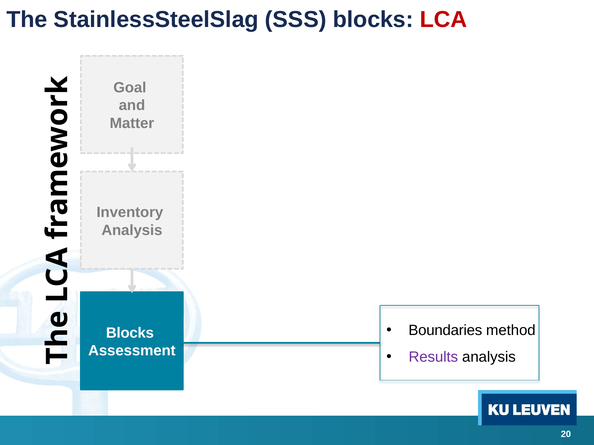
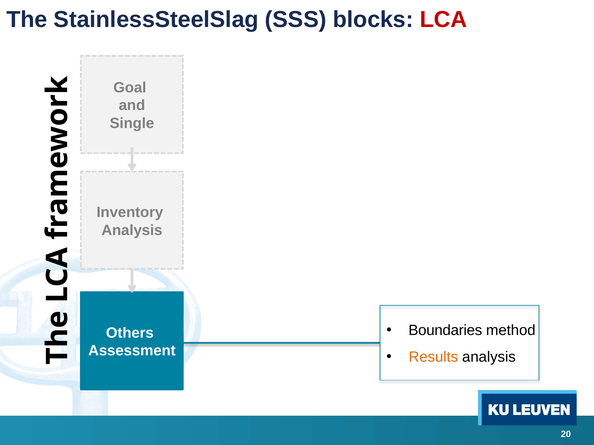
Matter: Matter -> Single
Blocks at (130, 333): Blocks -> Others
Results colour: purple -> orange
